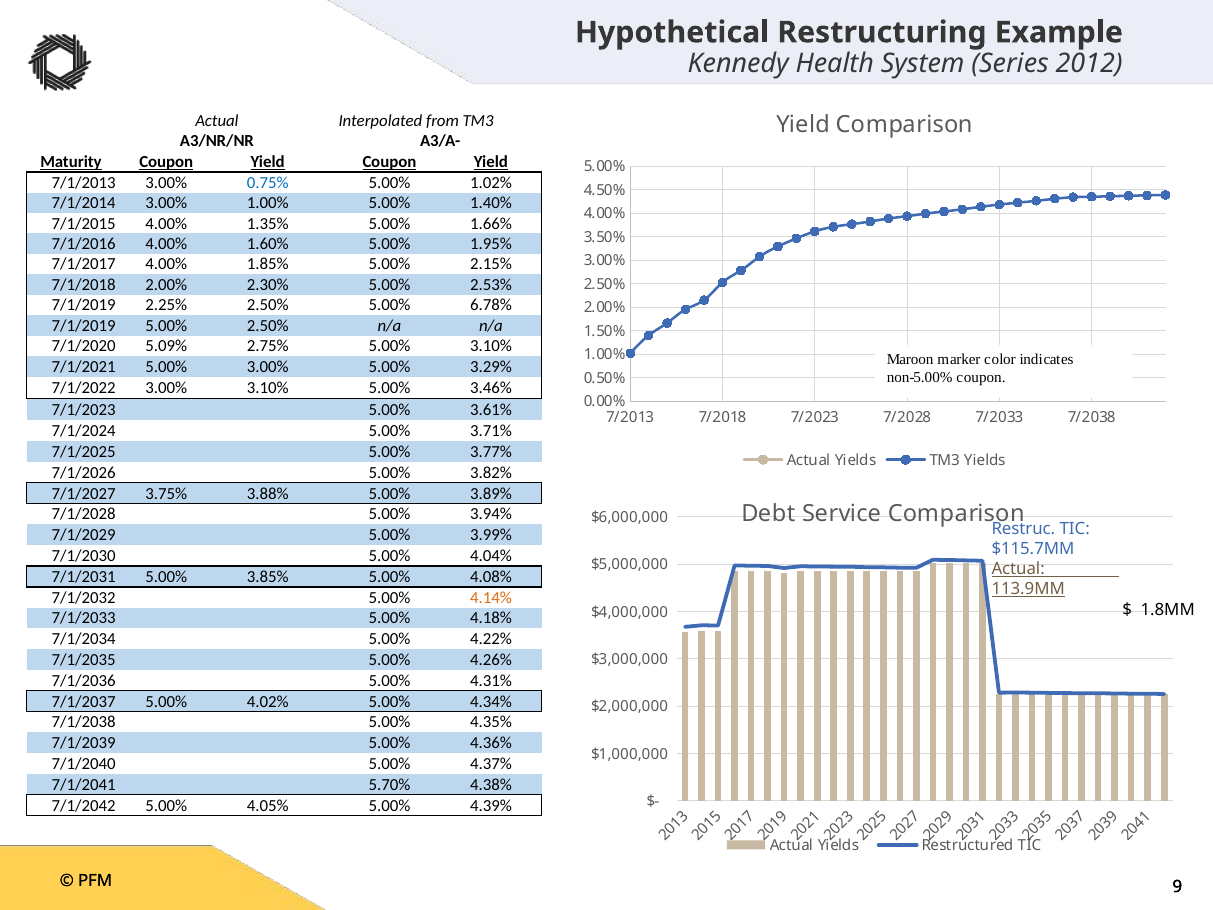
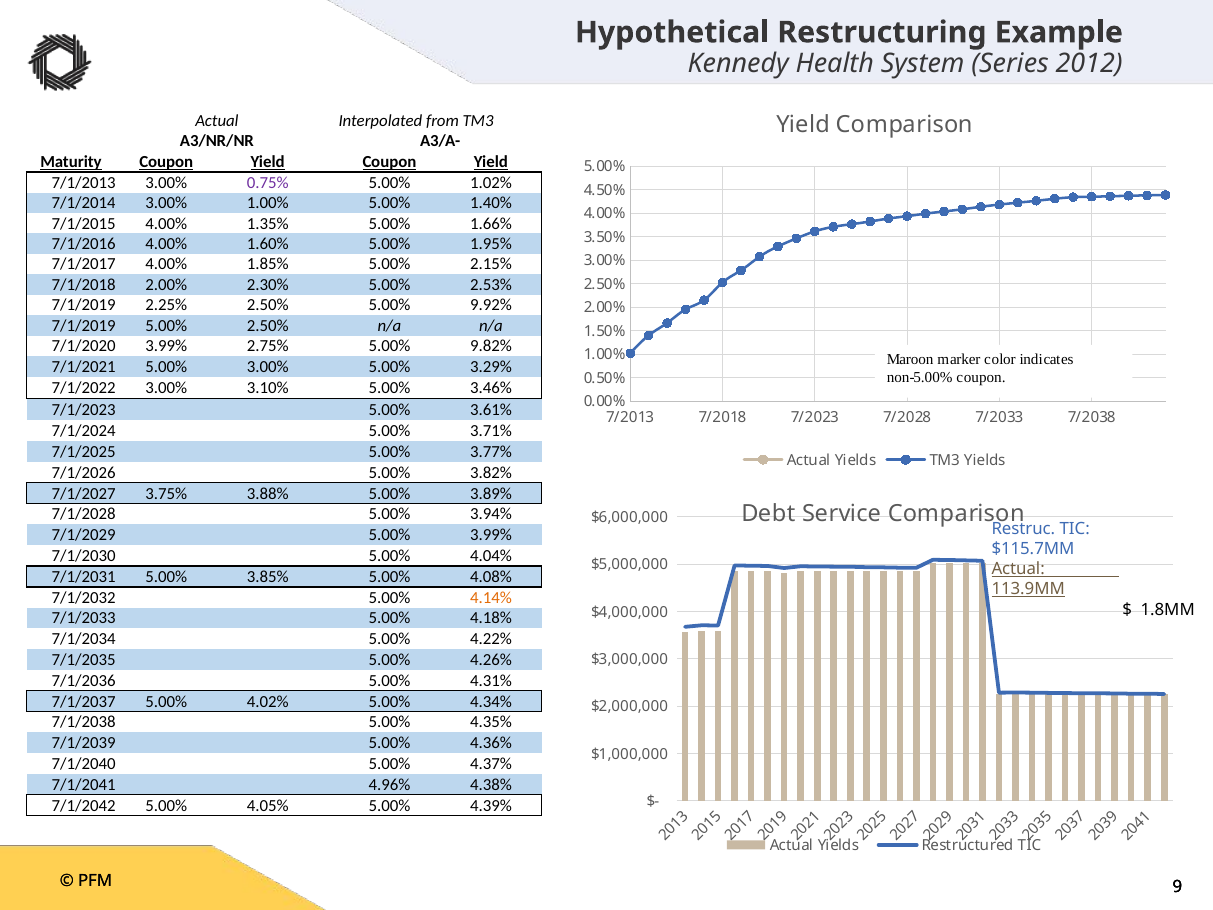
0.75% colour: blue -> purple
6.78%: 6.78% -> 9.92%
7/1/2020 5.09%: 5.09% -> 3.99%
5.00% 3.10%: 3.10% -> 9.82%
5.70%: 5.70% -> 4.96%
